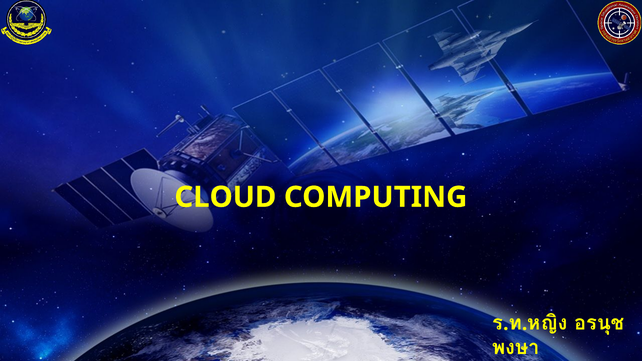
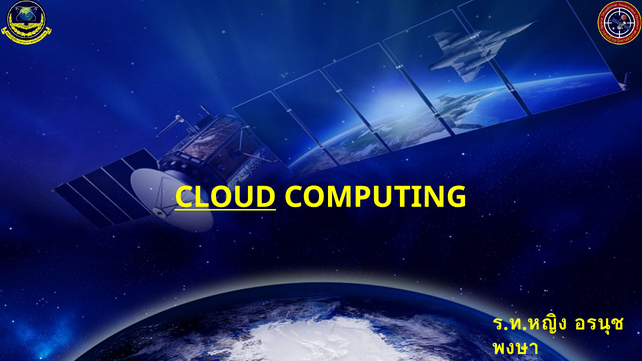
CLOUD underline: none -> present
